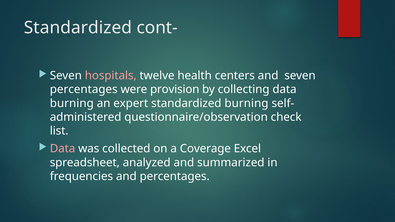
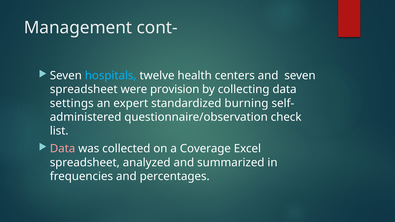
Standardized at (78, 28): Standardized -> Management
hospitals colour: pink -> light blue
percentages at (84, 89): percentages -> spreadsheet
burning at (72, 103): burning -> settings
